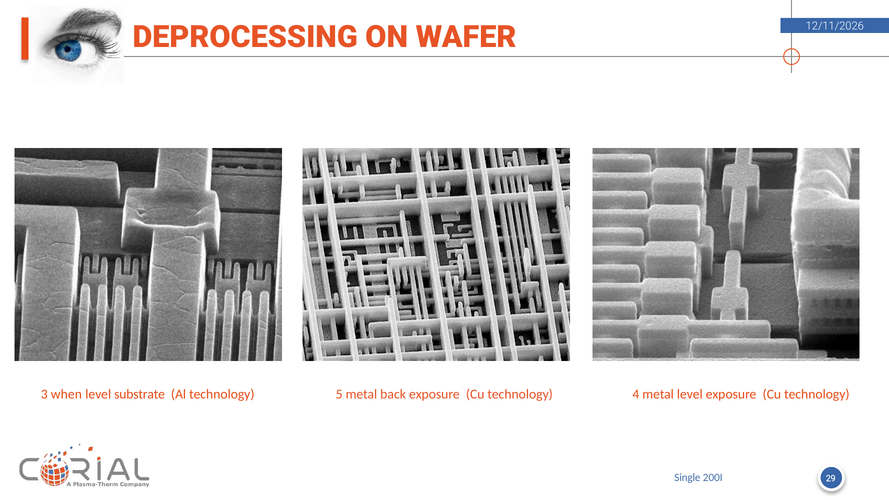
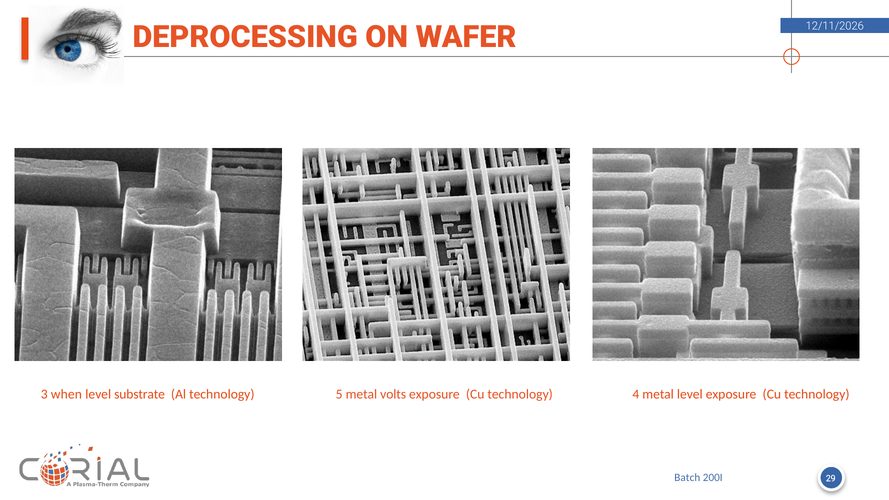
back: back -> volts
Single: Single -> Batch
